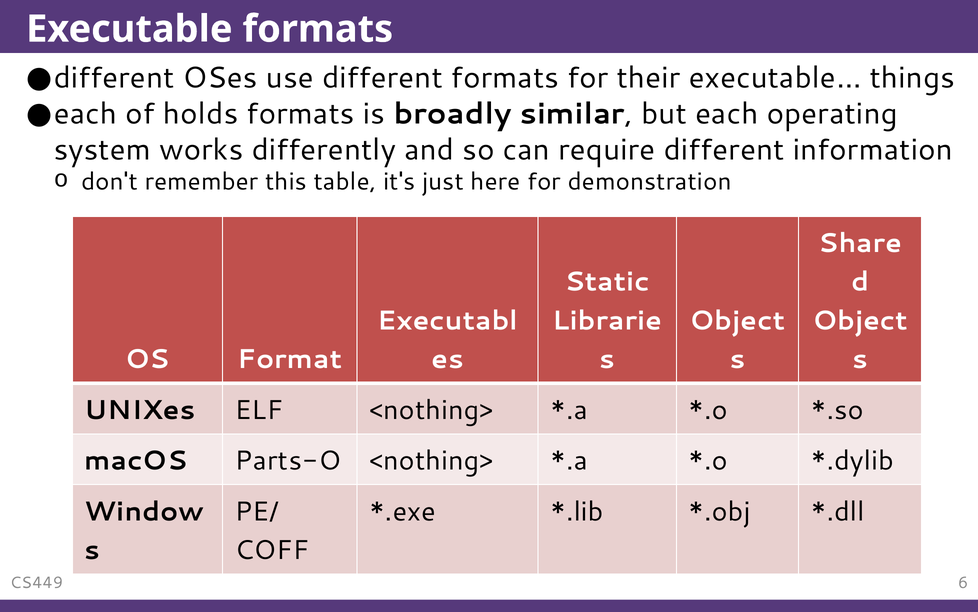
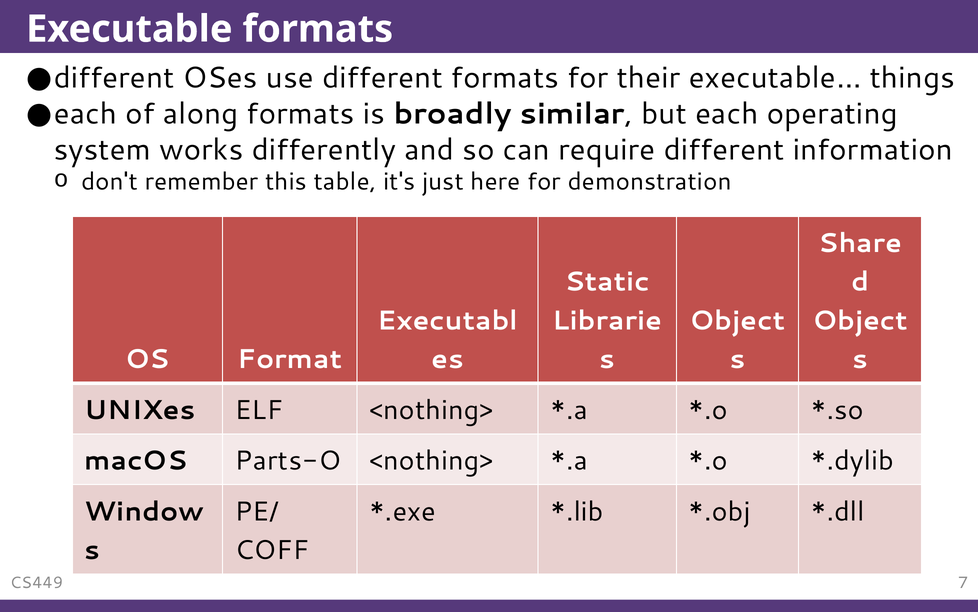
holds: holds -> along
6: 6 -> 7
